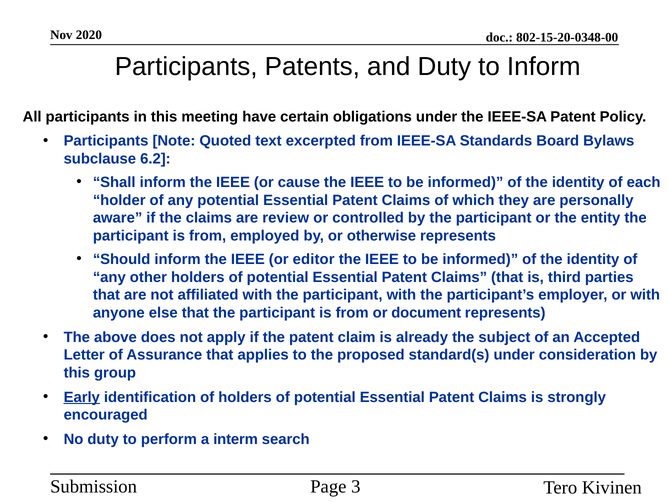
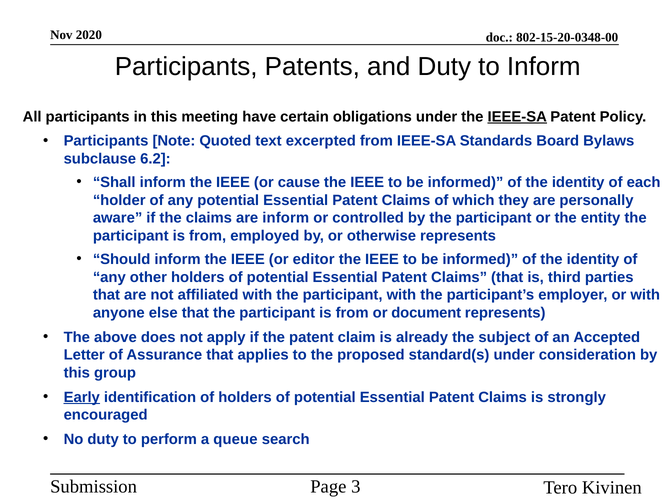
IEEE-SA at (517, 117) underline: none -> present
are review: review -> inform
interm: interm -> queue
